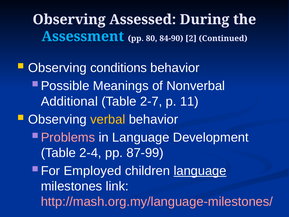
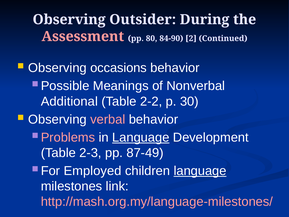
Assessed: Assessed -> Outsider
Assessment colour: light blue -> pink
conditions: conditions -> occasions
2-7: 2-7 -> 2-2
11: 11 -> 30
verbal colour: yellow -> pink
Language at (141, 137) underline: none -> present
2-4: 2-4 -> 2-3
87-99: 87-99 -> 87-49
